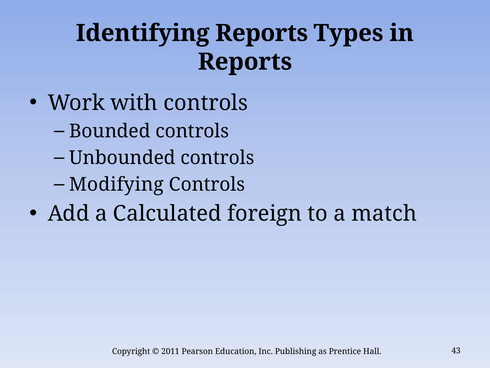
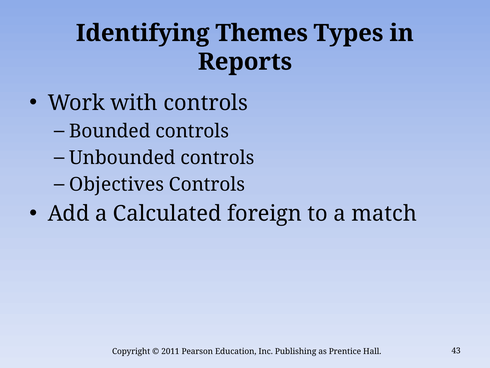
Identifying Reports: Reports -> Themes
Modifying: Modifying -> Objectives
